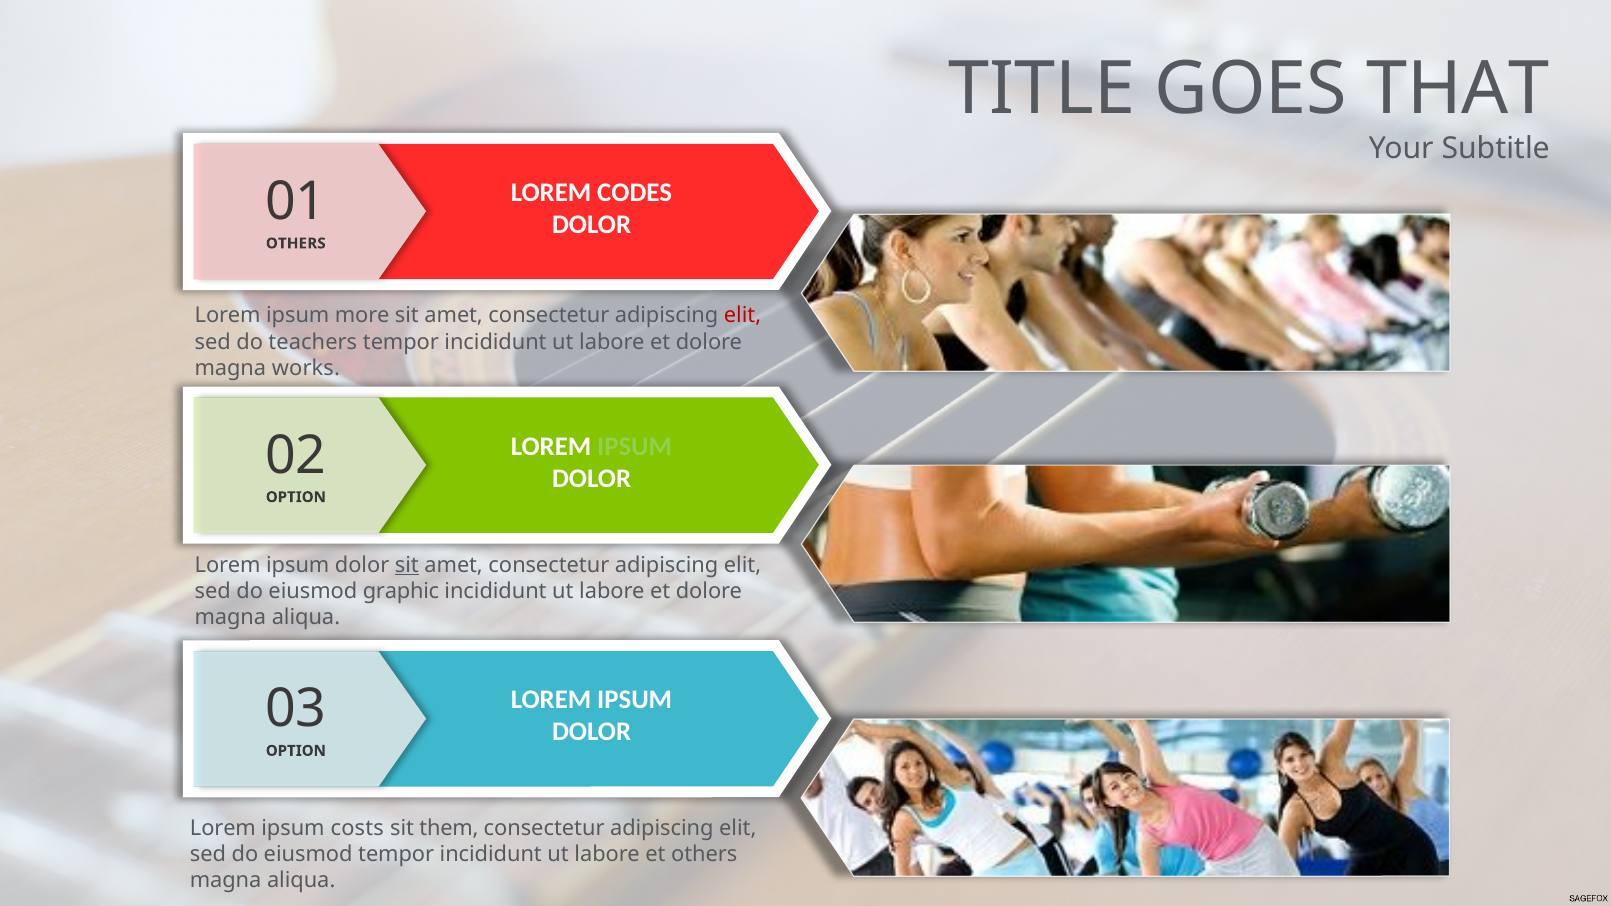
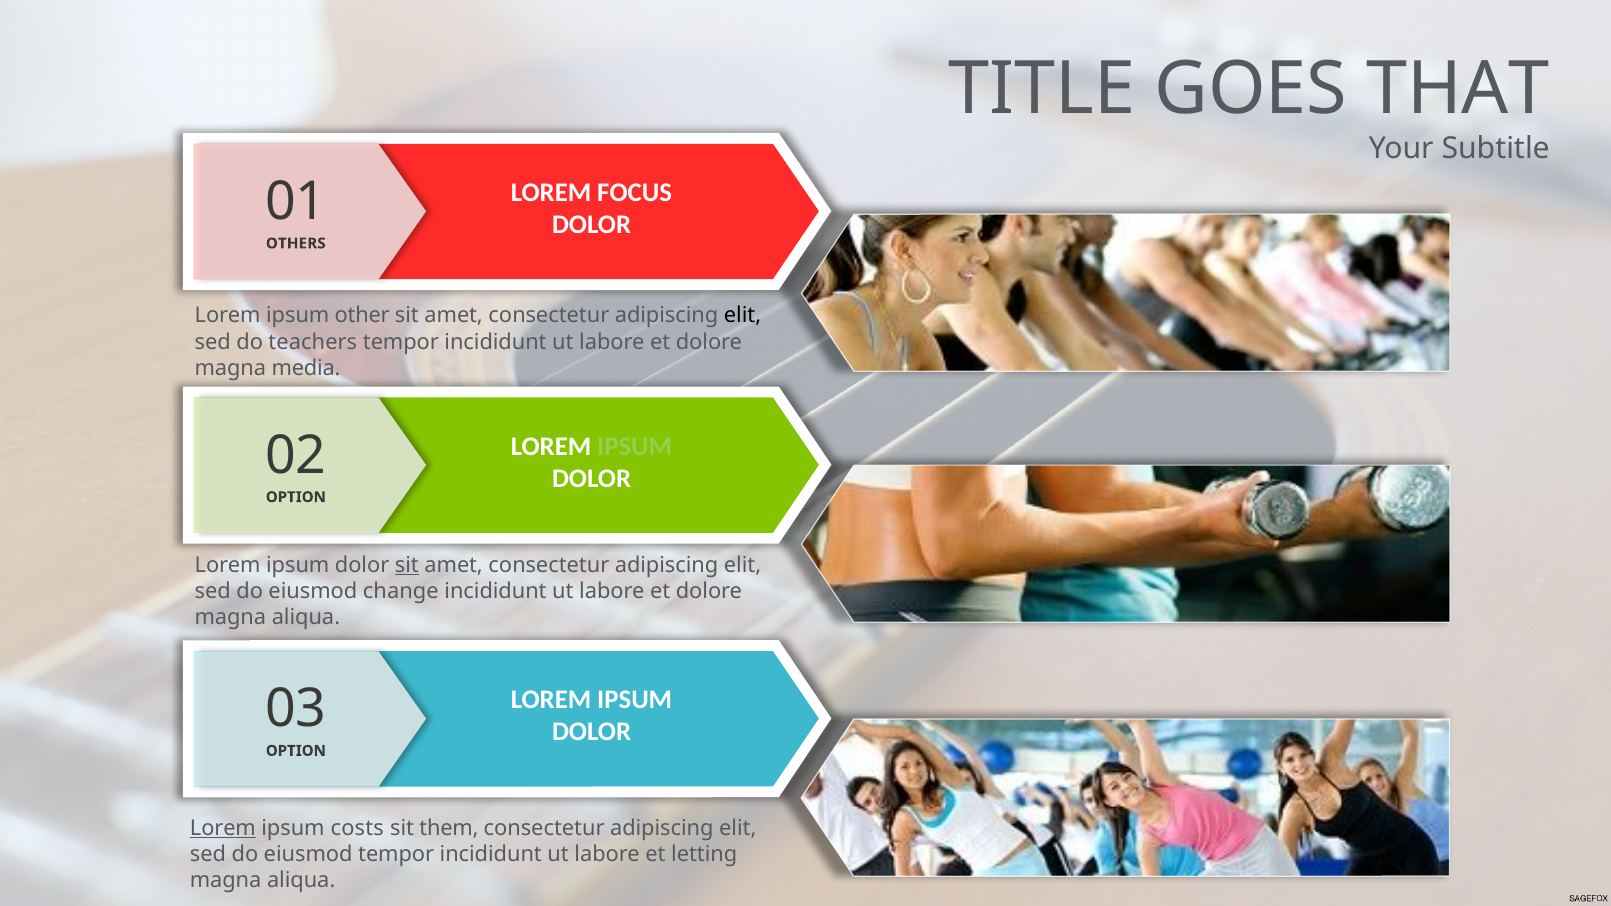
CODES: CODES -> FOCUS
more: more -> other
elit at (742, 316) colour: red -> black
works: works -> media
graphic: graphic -> change
Lorem at (223, 828) underline: none -> present
et others: others -> letting
